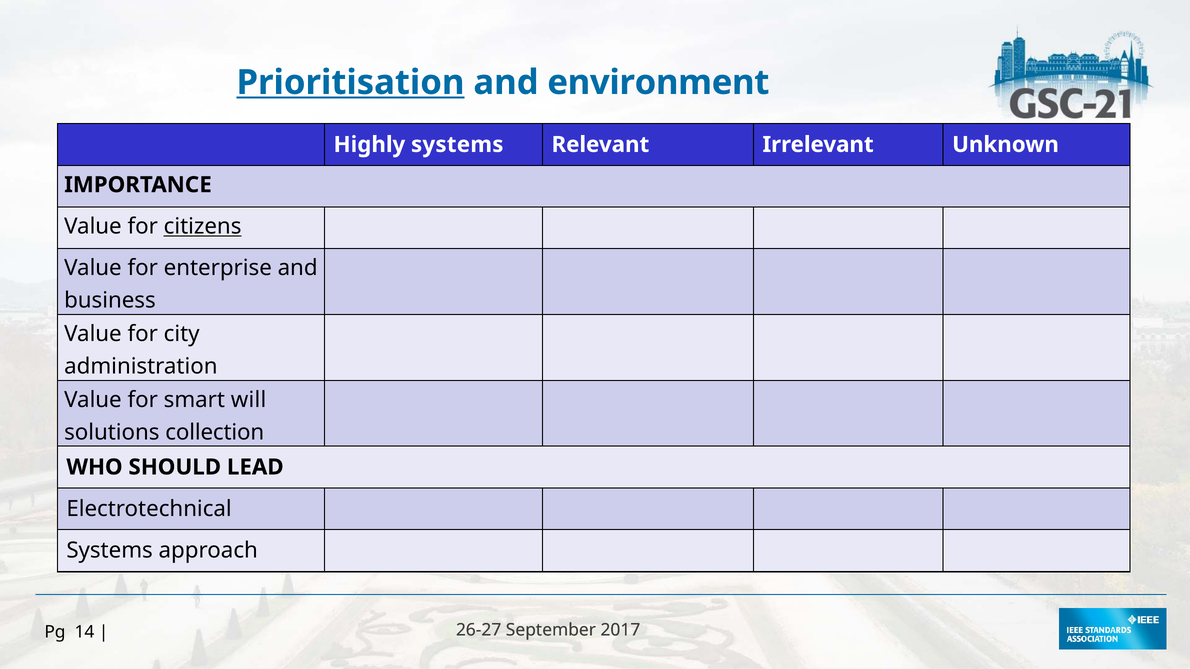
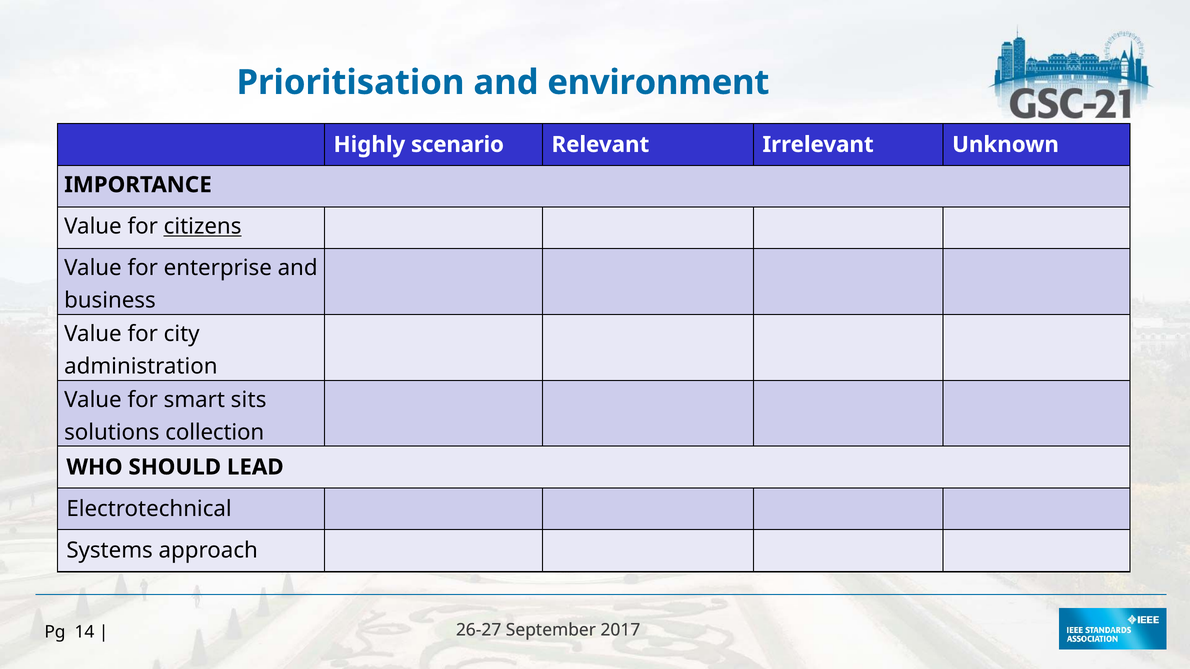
Prioritisation underline: present -> none
Highly systems: systems -> scenario
will: will -> sits
